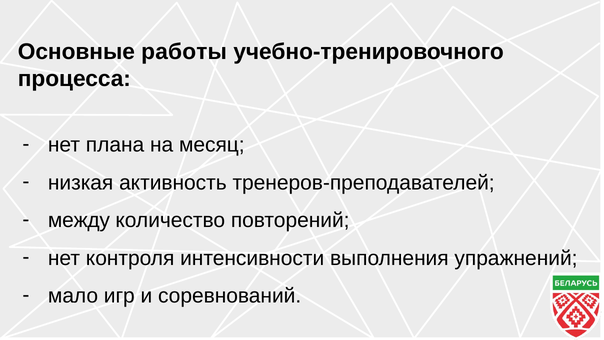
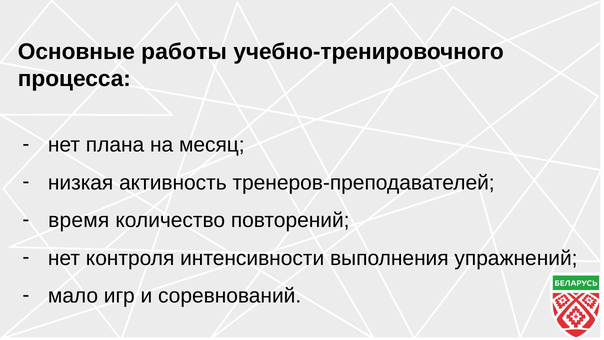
между: между -> время
